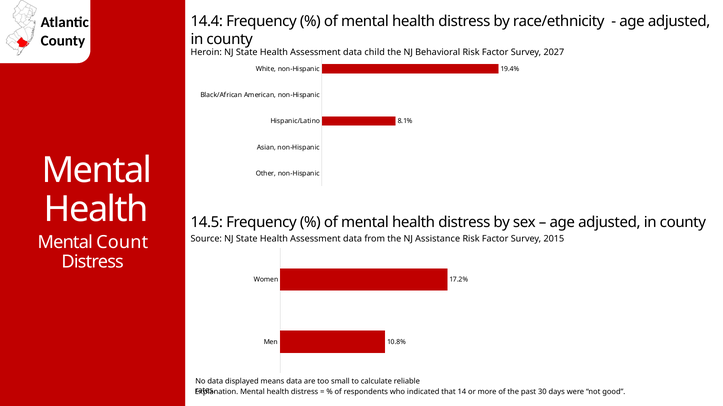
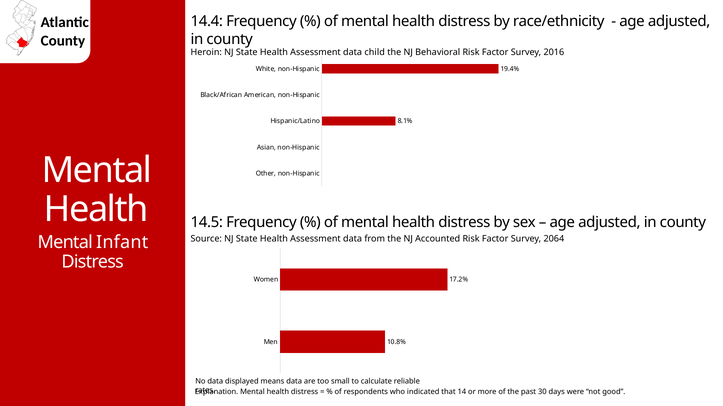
2027: 2027 -> 2016
Assistance: Assistance -> Accounted
2015: 2015 -> 2064
Count: Count -> Infant
